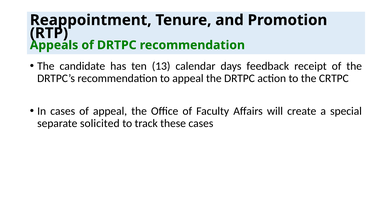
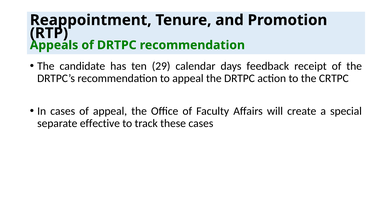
13: 13 -> 29
solicited: solicited -> effective
